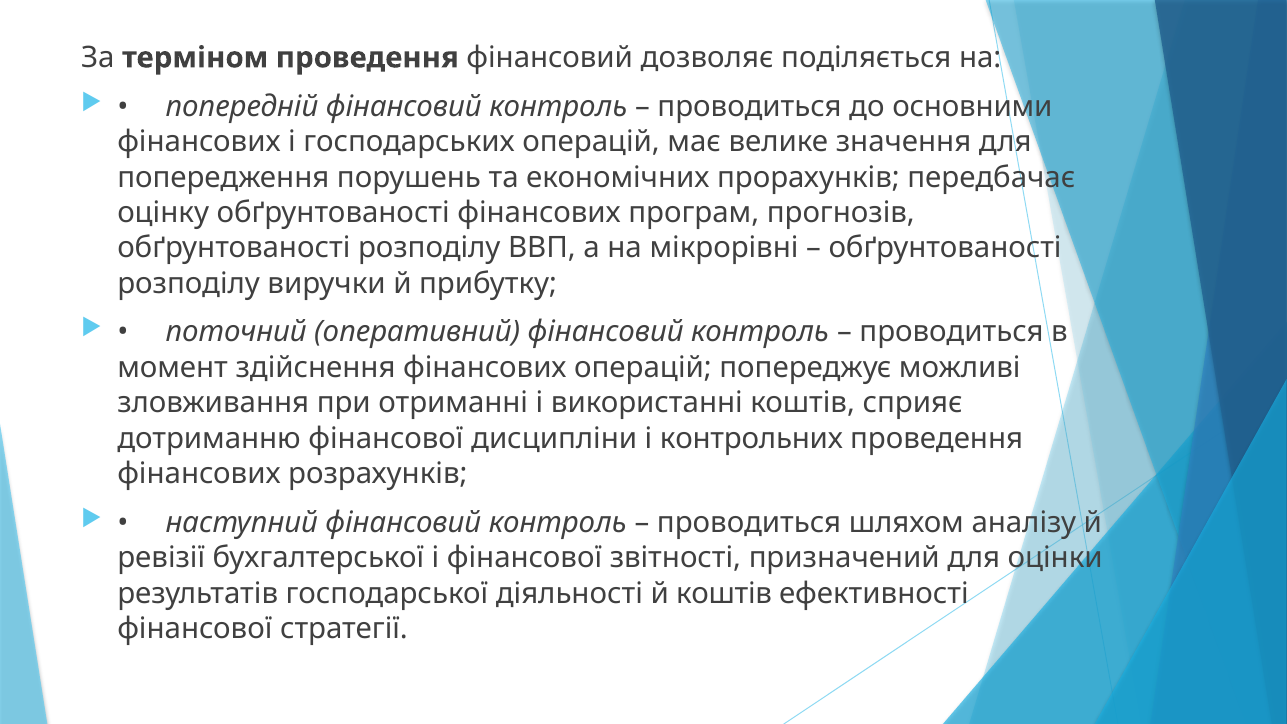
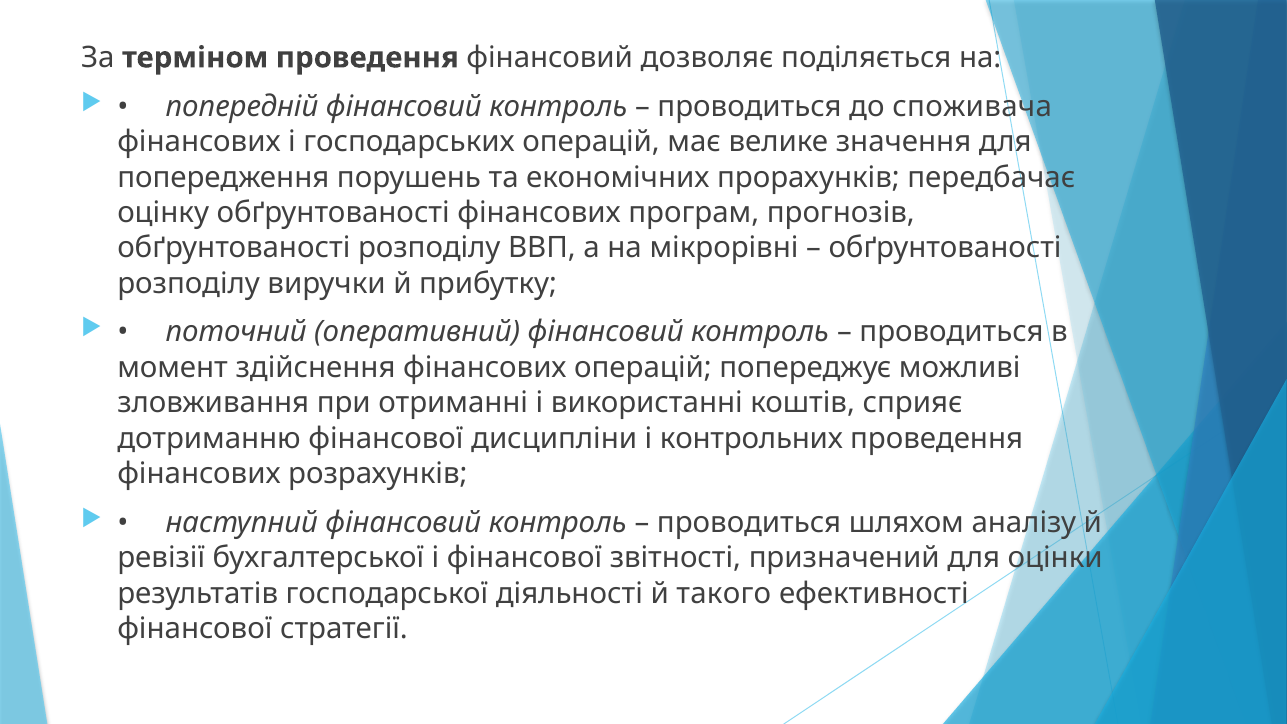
основними: основними -> споживача
й коштів: коштів -> такого
